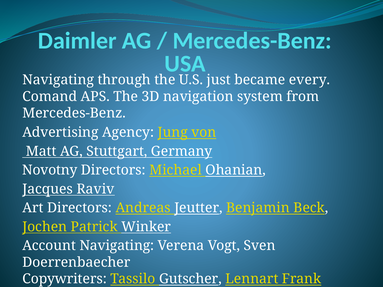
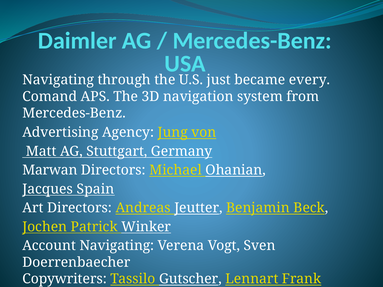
Novotny: Novotny -> Marwan
Raviv: Raviv -> Spain
